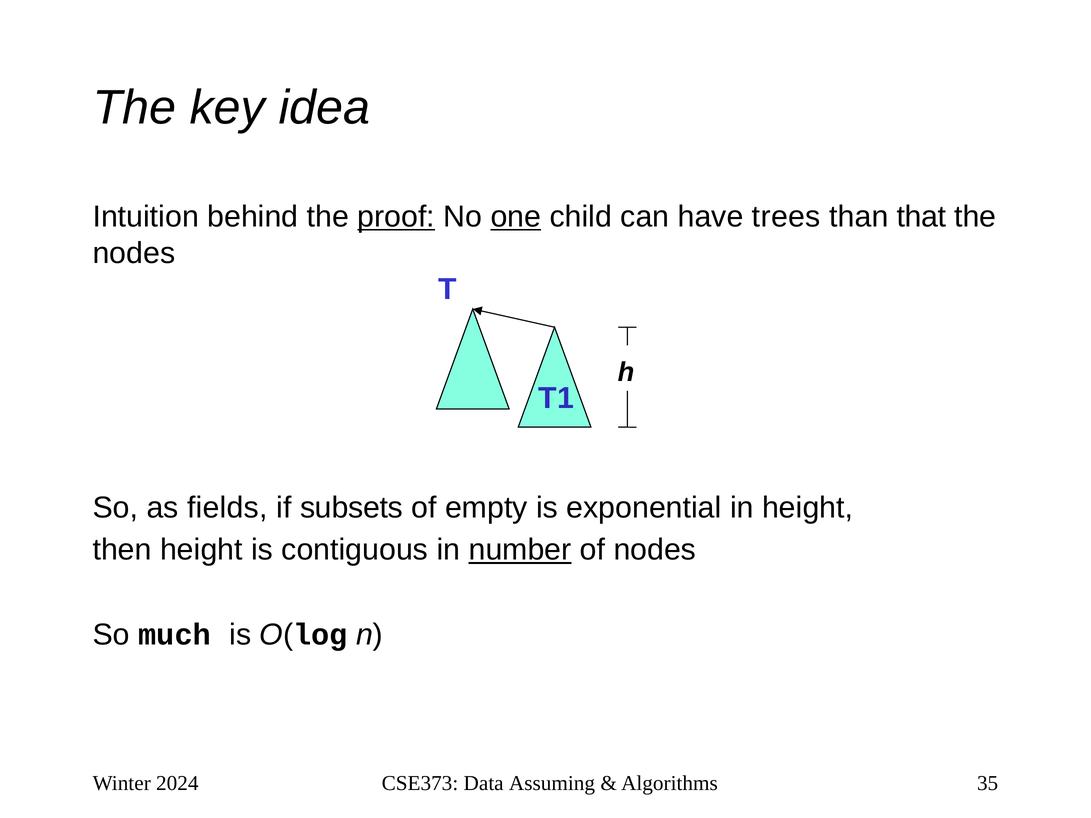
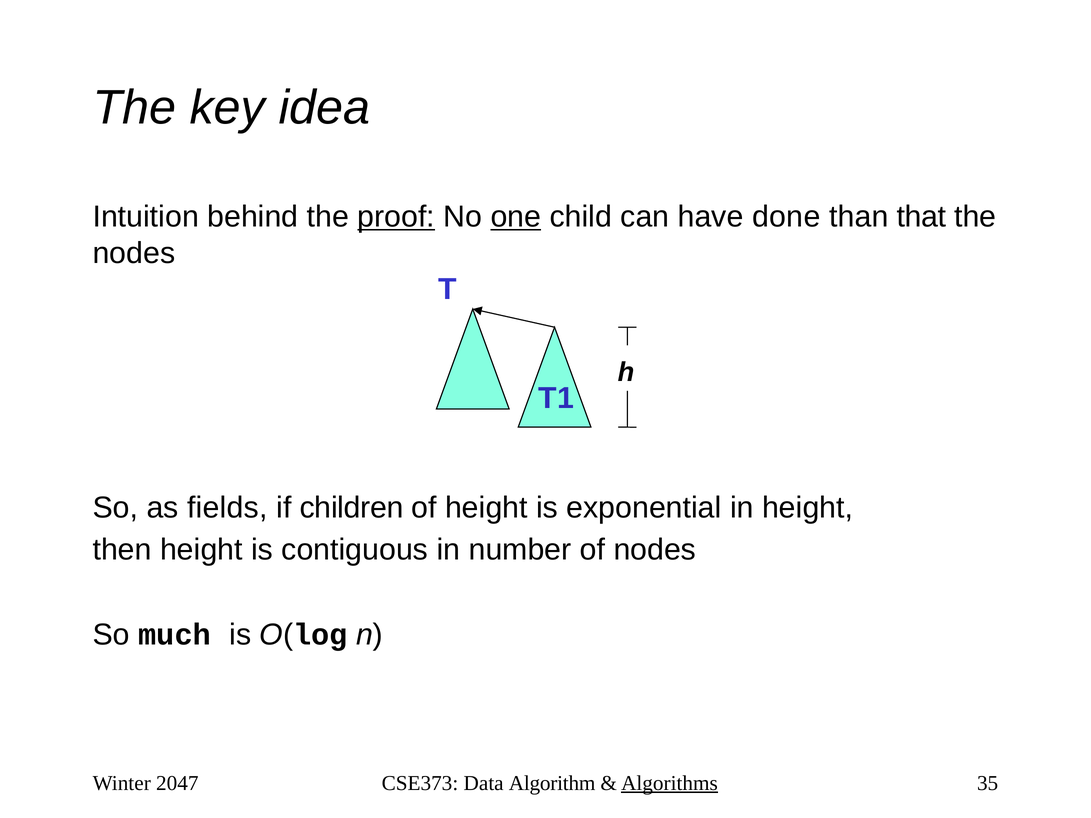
trees: trees -> done
subsets: subsets -> children
of empty: empty -> height
number underline: present -> none
2024: 2024 -> 2047
Assuming: Assuming -> Algorithm
Algorithms underline: none -> present
